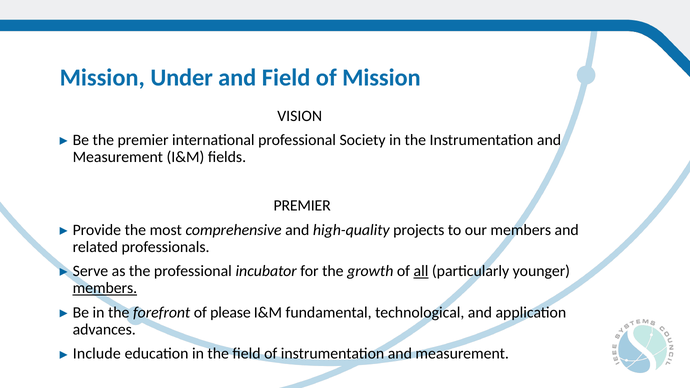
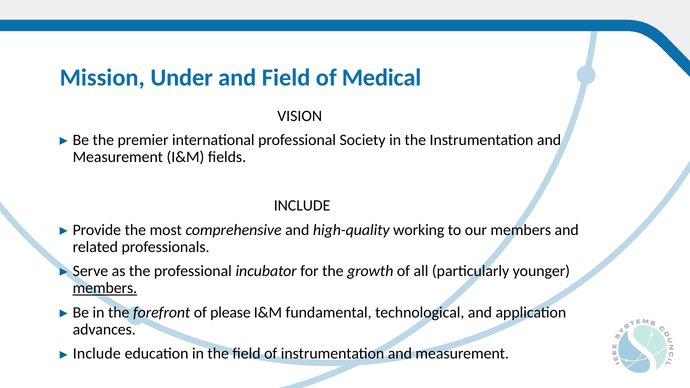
of Mission: Mission -> Medical
PREMIER at (302, 206): PREMIER -> INCLUDE
projects: projects -> working
all underline: present -> none
